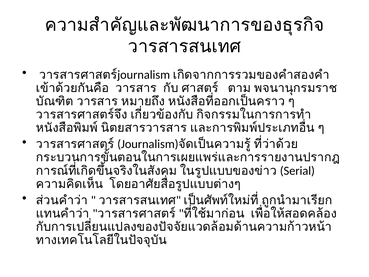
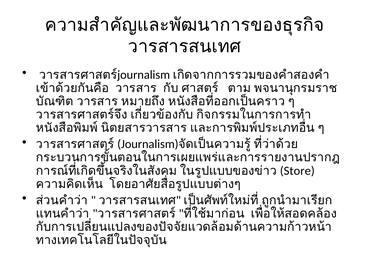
Serial: Serial -> Store
